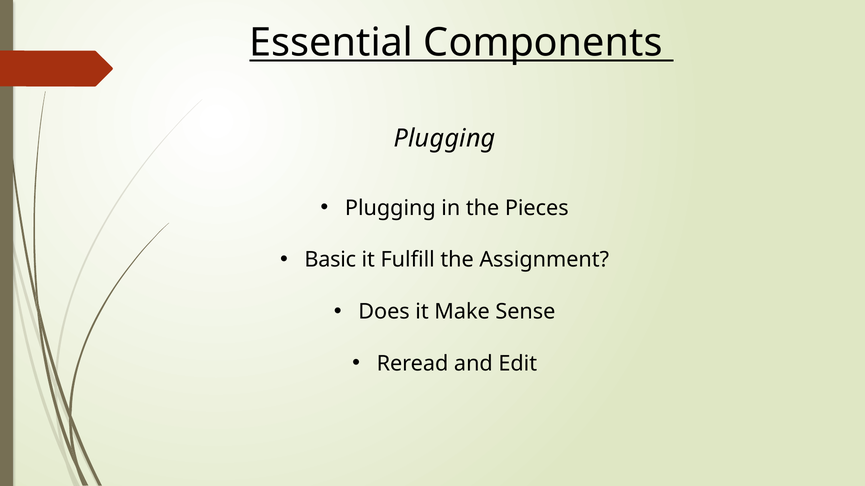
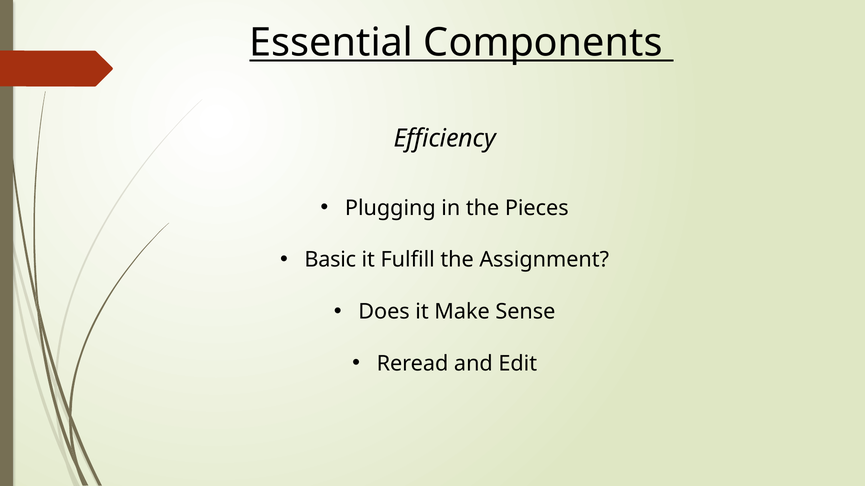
Plugging at (445, 138): Plugging -> Efficiency
